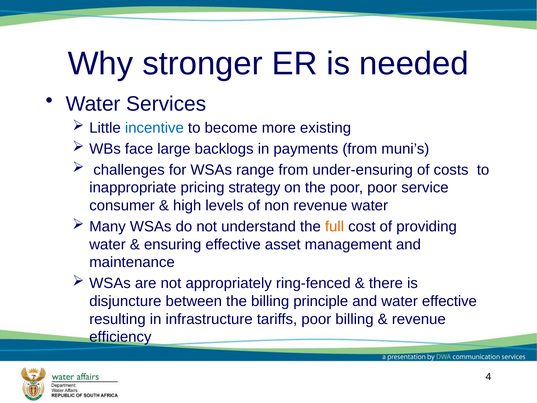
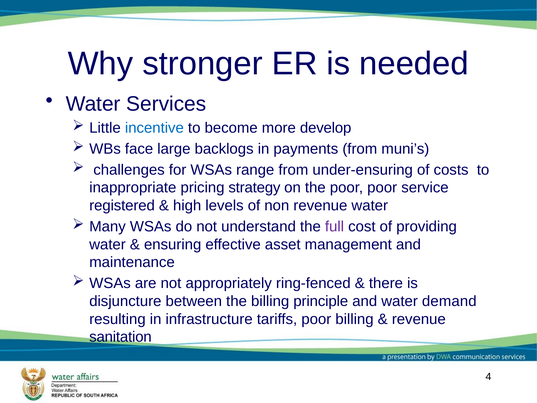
existing: existing -> develop
consumer: consumer -> registered
full colour: orange -> purple
water effective: effective -> demand
efficiency: efficiency -> sanitation
